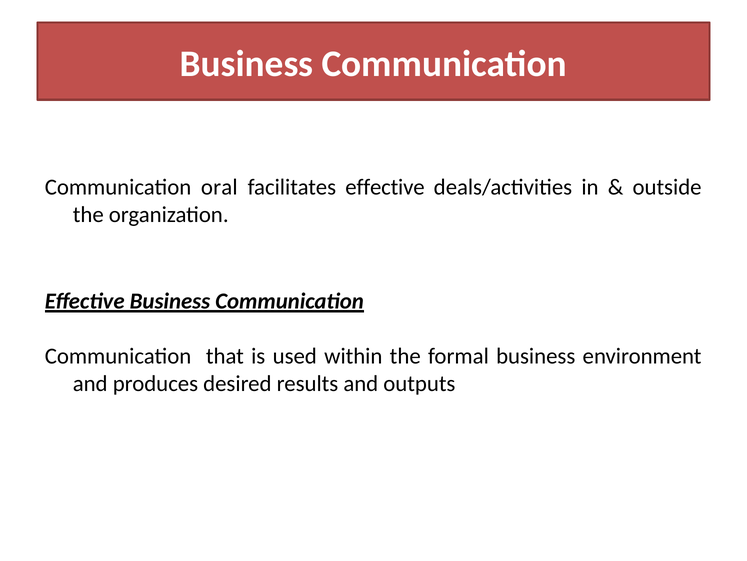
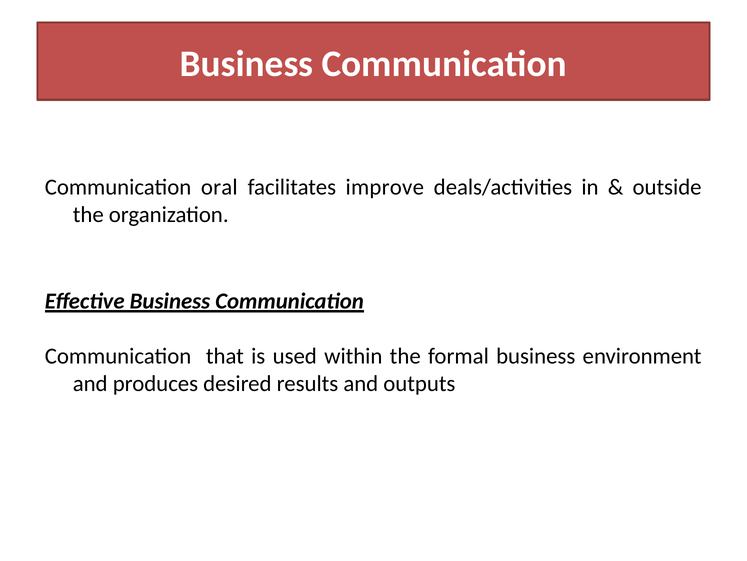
facilitates effective: effective -> improve
